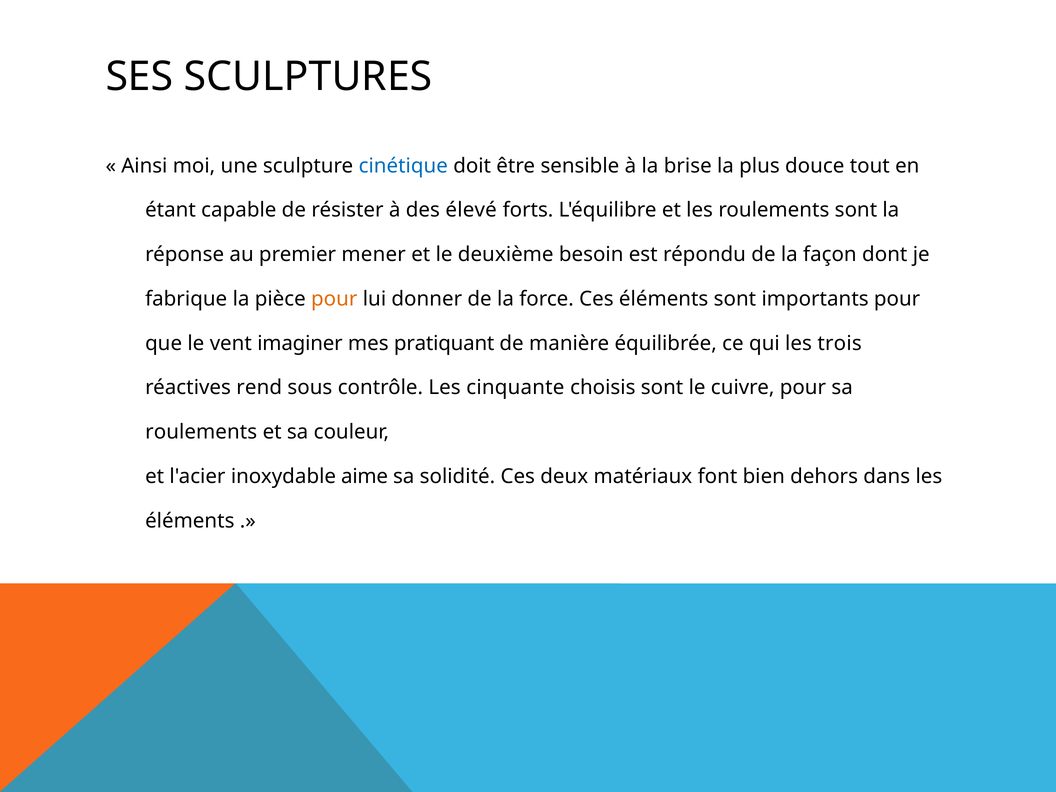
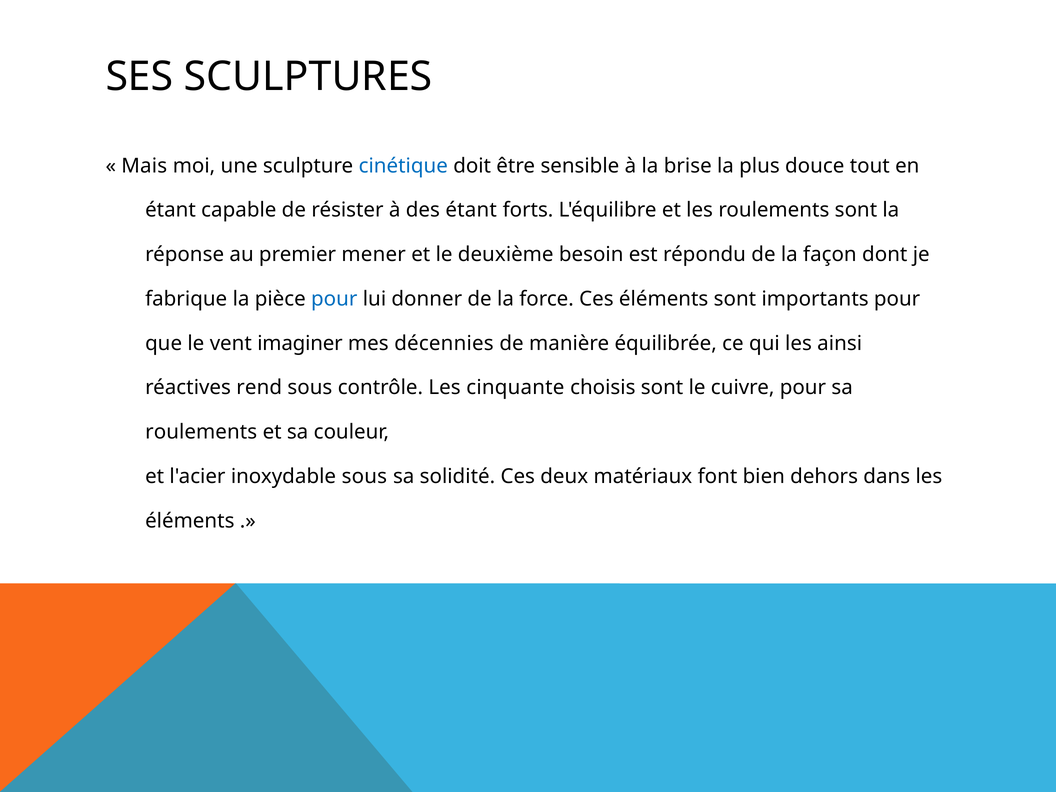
Ainsi: Ainsi -> Mais
des élevé: élevé -> étant
pour at (334, 299) colour: orange -> blue
pratiquant: pratiquant -> décennies
trois: trois -> ainsi
inoxydable aime: aime -> sous
